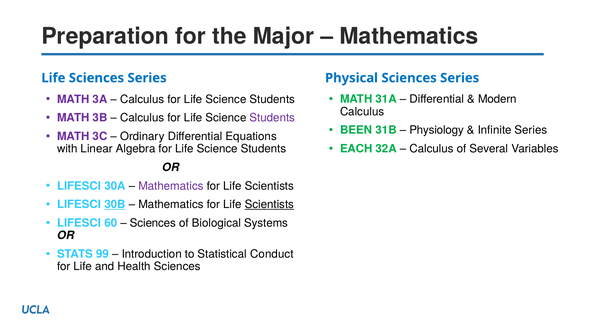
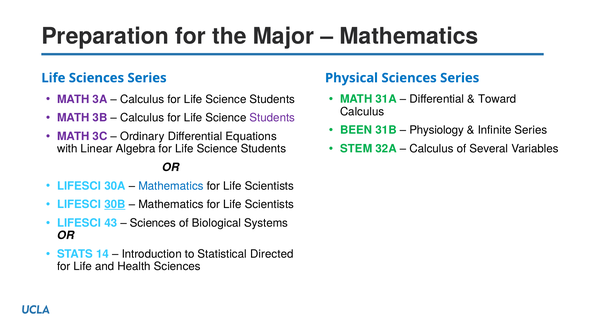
Modern: Modern -> Toward
EACH: EACH -> STEM
Mathematics at (171, 186) colour: purple -> blue
Scientists at (269, 205) underline: present -> none
60: 60 -> 43
99: 99 -> 14
Conduct: Conduct -> Directed
